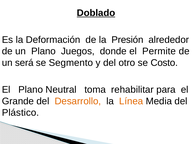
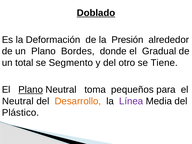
Juegos: Juegos -> Bordes
Permite: Permite -> Gradual
será: será -> total
Costo: Costo -> Tiene
Plano at (31, 90) underline: none -> present
rehabilitar: rehabilitar -> pequeños
Grande at (18, 101): Grande -> Neutral
Línea colour: orange -> purple
